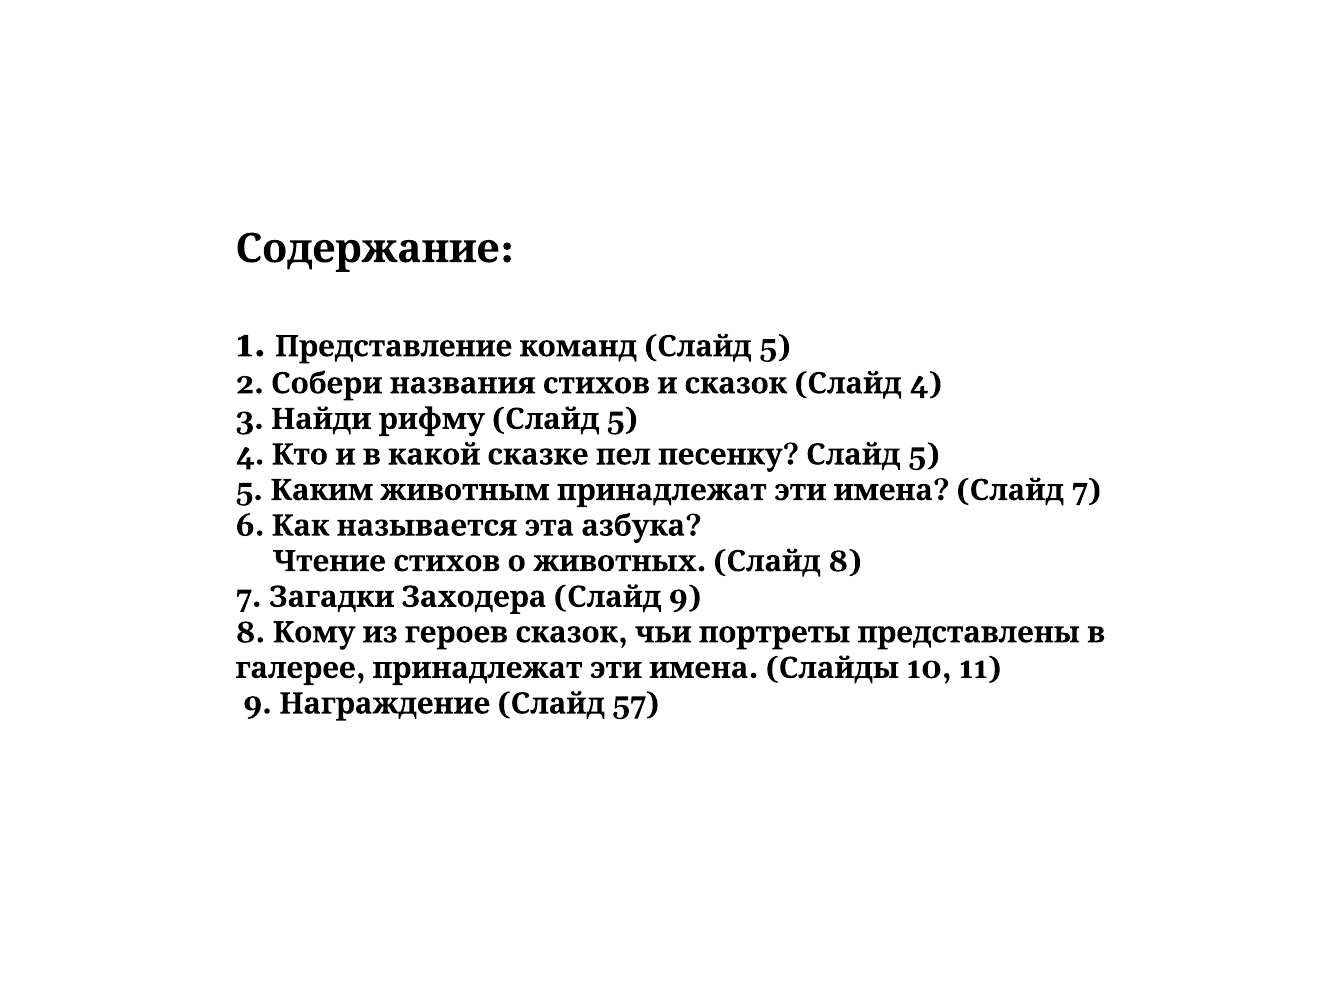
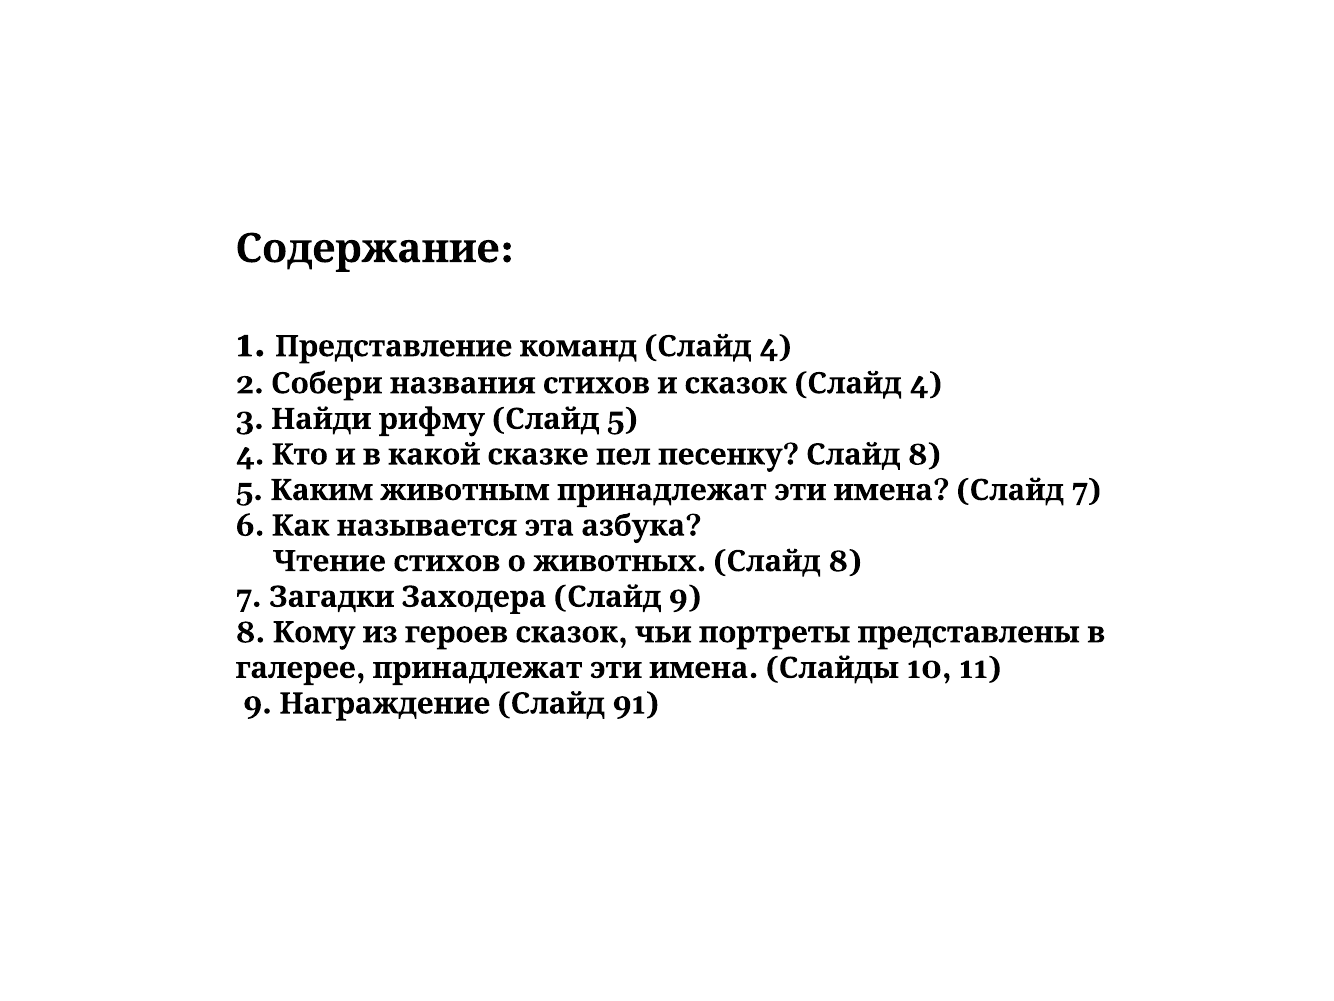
5 at (775, 346): 5 -> 4
5 at (924, 454): 5 -> 8
57: 57 -> 91
